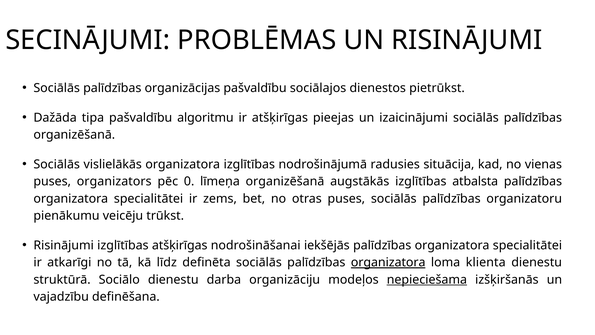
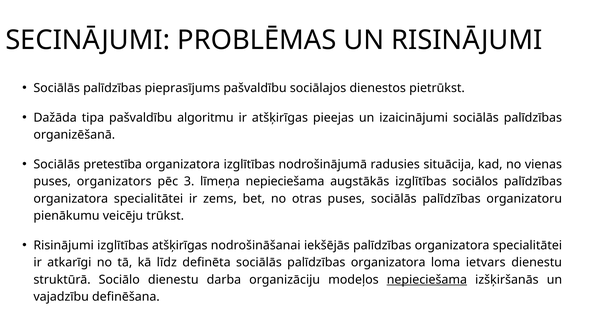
organizācijas: organizācijas -> pieprasījums
vislielākās: vislielākās -> pretestība
0: 0 -> 3
līmeņa organizēšanā: organizēšanā -> nepieciešama
atbalsta: atbalsta -> sociālos
organizatora at (388, 262) underline: present -> none
klienta: klienta -> ietvars
